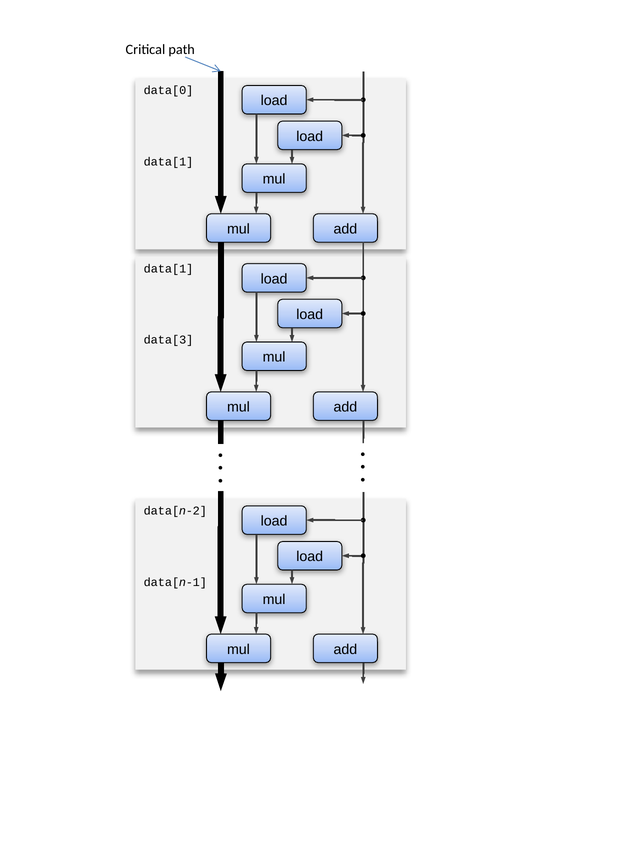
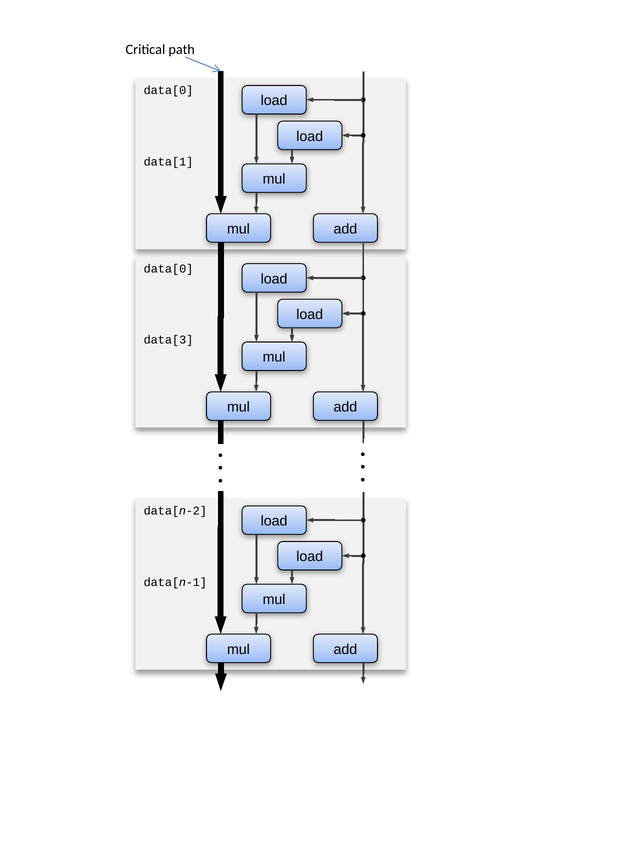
data[1 at (169, 269): data[1 -> data[0
